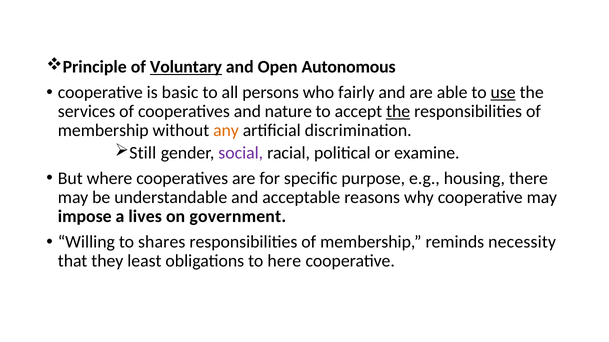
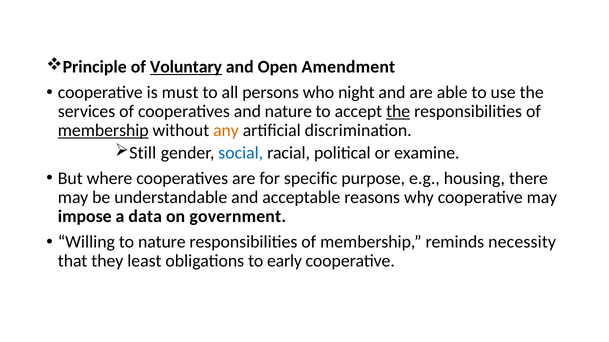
Autonomous: Autonomous -> Amendment
basic: basic -> must
fairly: fairly -> night
use underline: present -> none
membership at (103, 131) underline: none -> present
social colour: purple -> blue
lives: lives -> data
to shares: shares -> nature
here: here -> early
